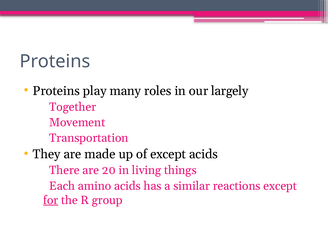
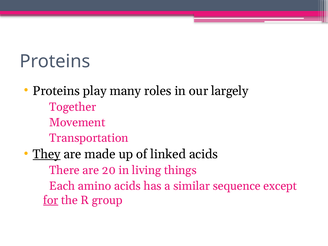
They underline: none -> present
of except: except -> linked
reactions: reactions -> sequence
